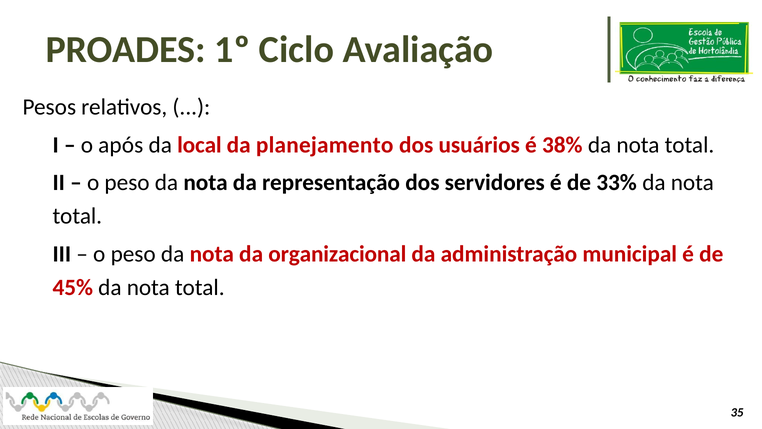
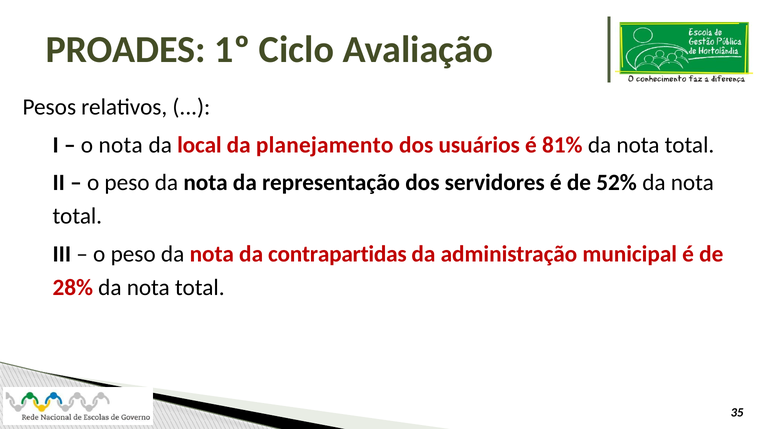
o após: após -> nota
38%: 38% -> 81%
33%: 33% -> 52%
organizacional: organizacional -> contrapartidas
45%: 45% -> 28%
